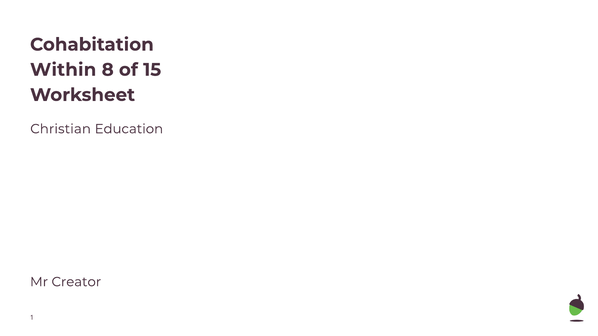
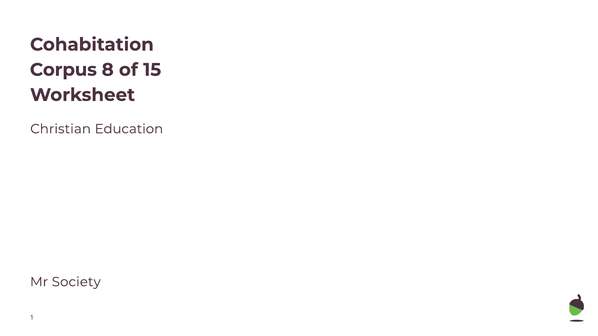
Within: Within -> Corpus
Creator: Creator -> Society
